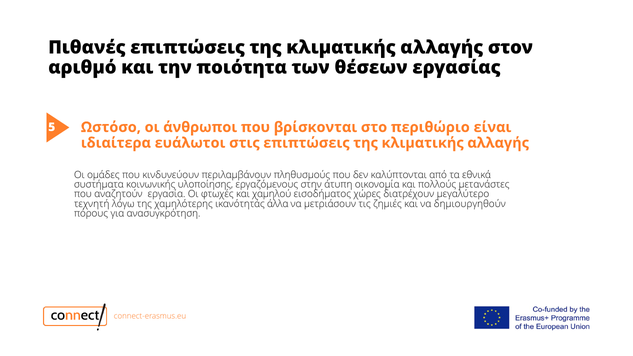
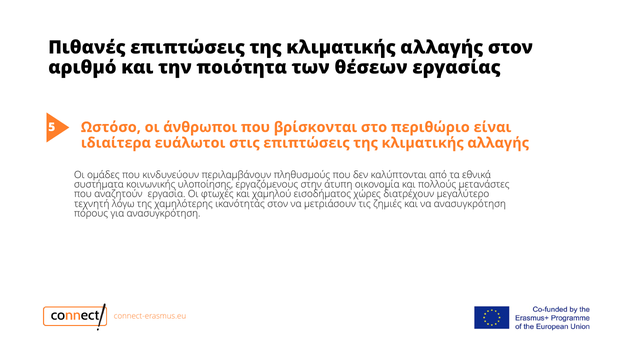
ικανότητάς άλλα: άλλα -> στον
να δημιουργηθούν: δημιουργηθούν -> ανασυγκρότηση
